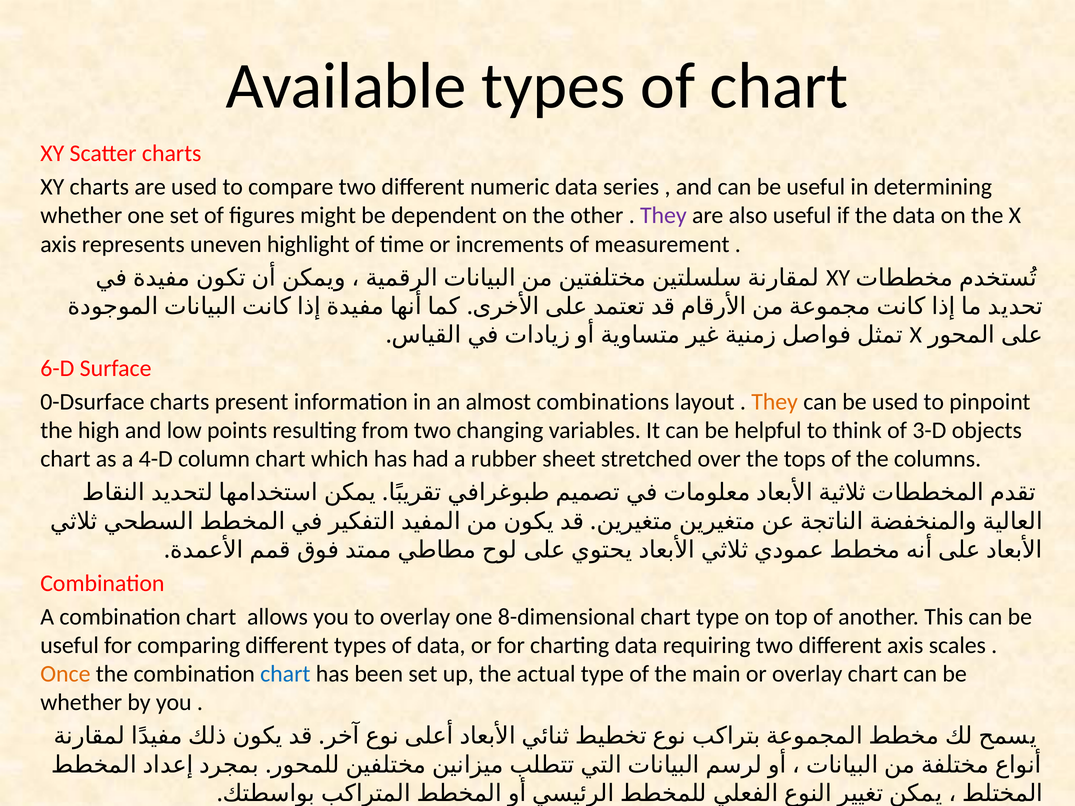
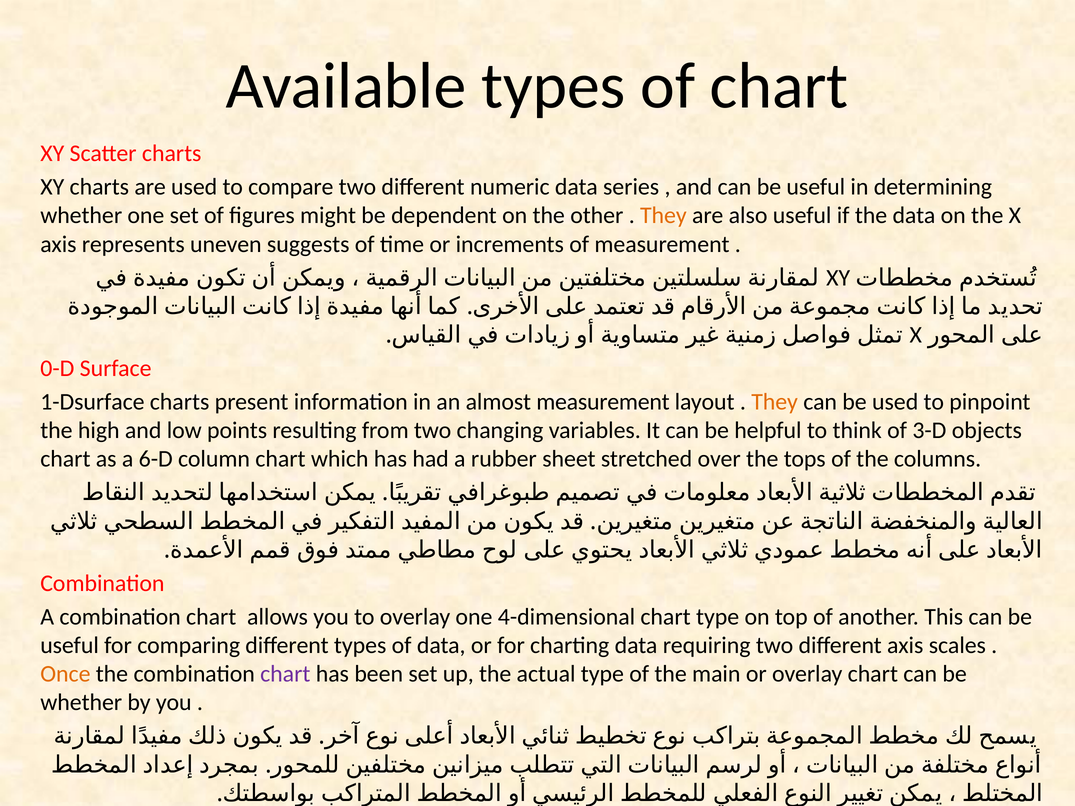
They at (663, 216) colour: purple -> orange
highlight: highlight -> suggests
6-D: 6-D -> 0-D
0-Dsurface: 0-Dsurface -> 1-Dsurface
almost combinations: combinations -> measurement
4-D: 4-D -> 6-D
8-dimensional: 8-dimensional -> 4-dimensional
chart at (285, 674) colour: blue -> purple
